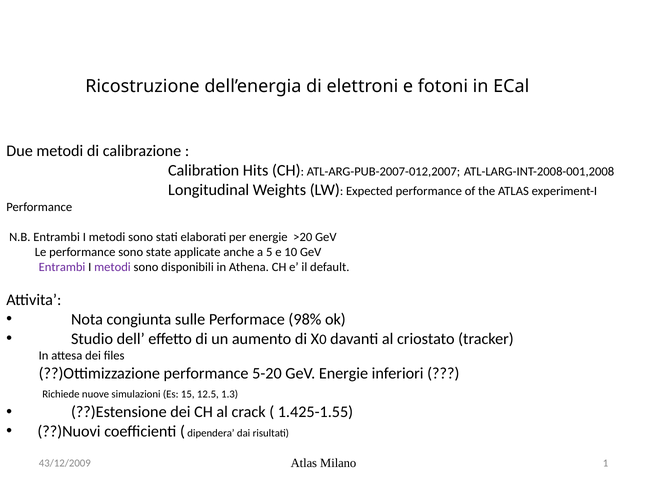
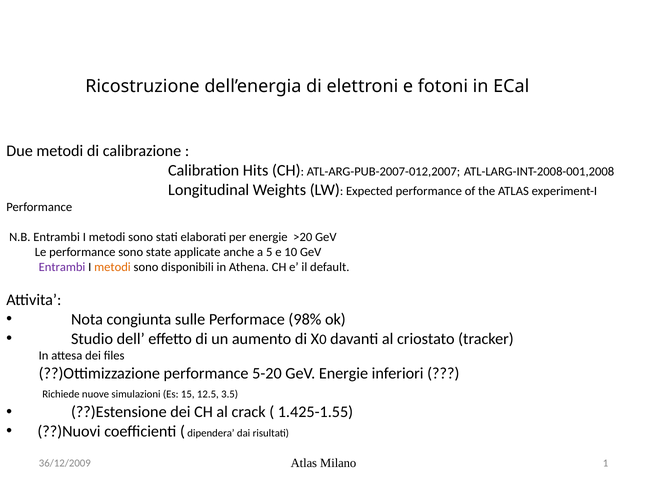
metodi at (112, 267) colour: purple -> orange
1.3: 1.3 -> 3.5
43/12/2009: 43/12/2009 -> 36/12/2009
